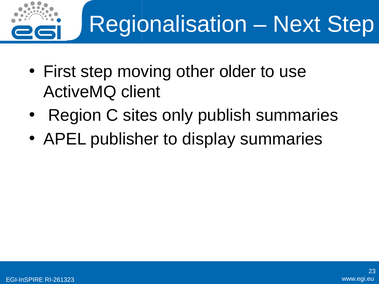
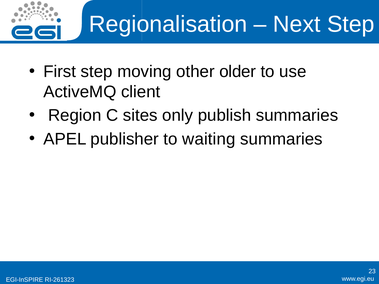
display: display -> waiting
